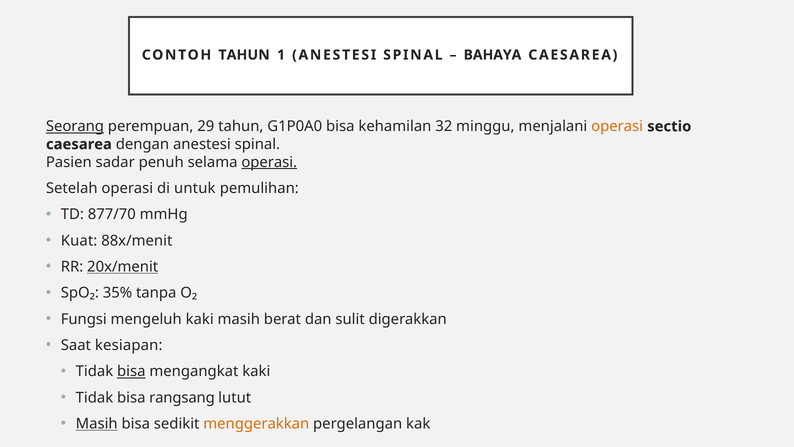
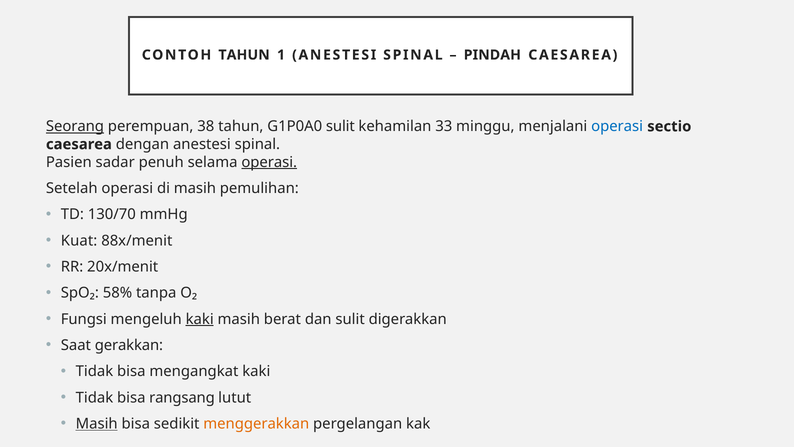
BAHAYA: BAHAYA -> PINDAH
29: 29 -> 38
G1P0A0 bisa: bisa -> sulit
32: 32 -> 33
operasi at (617, 126) colour: orange -> blue
di untuk: untuk -> masih
877/70: 877/70 -> 130/70
20x/menit underline: present -> none
35%: 35% -> 58%
kaki at (200, 319) underline: none -> present
kesiapan: kesiapan -> gerakkan
bisa at (131, 371) underline: present -> none
